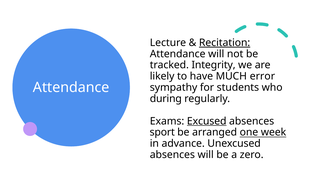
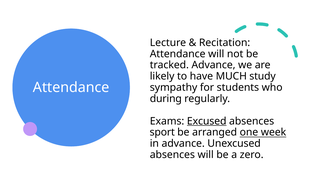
Recitation underline: present -> none
tracked Integrity: Integrity -> Advance
error: error -> study
